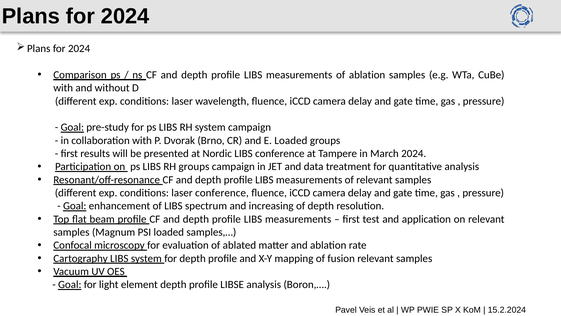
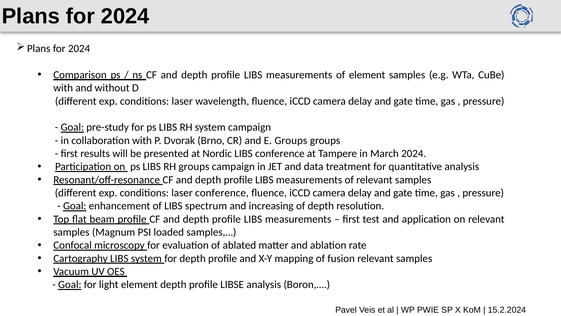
of ablation: ablation -> element
E Loaded: Loaded -> Groups
